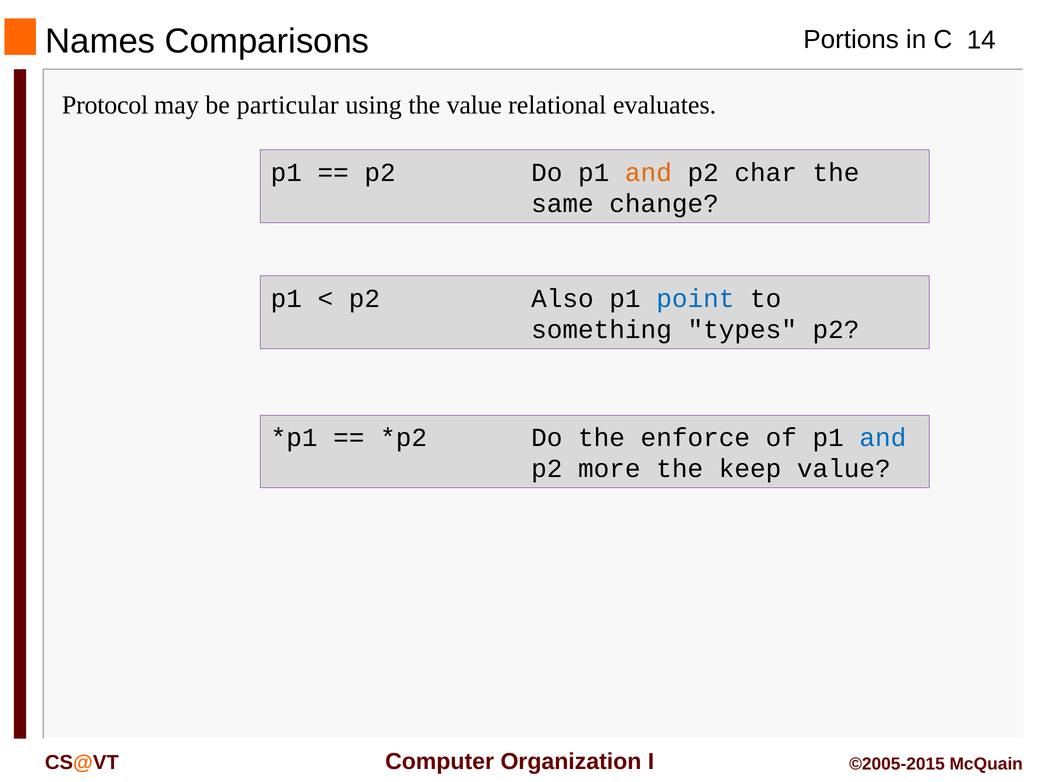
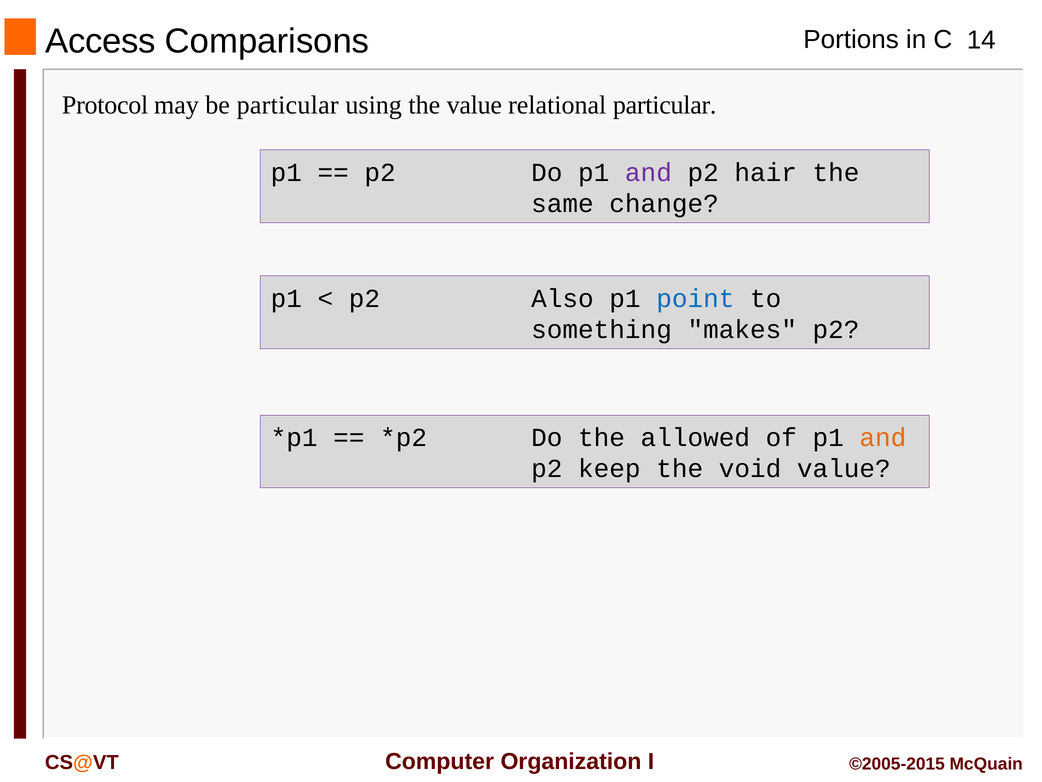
Names: Names -> Access
relational evaluates: evaluates -> particular
and at (648, 172) colour: orange -> purple
char: char -> hair
types: types -> makes
enforce: enforce -> allowed
and at (883, 437) colour: blue -> orange
more: more -> keep
keep: keep -> void
